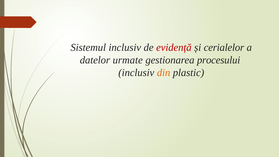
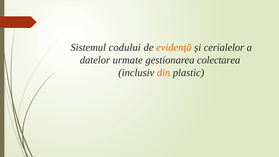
Sistemul inclusiv: inclusiv -> codului
evidență colour: red -> orange
procesului: procesului -> colectarea
